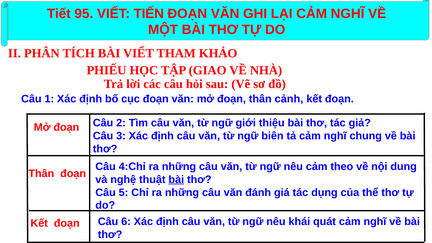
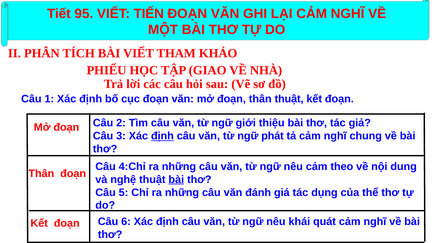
thân cảnh: cảnh -> thuật
định at (162, 136) underline: none -> present
biên: biên -> phát
